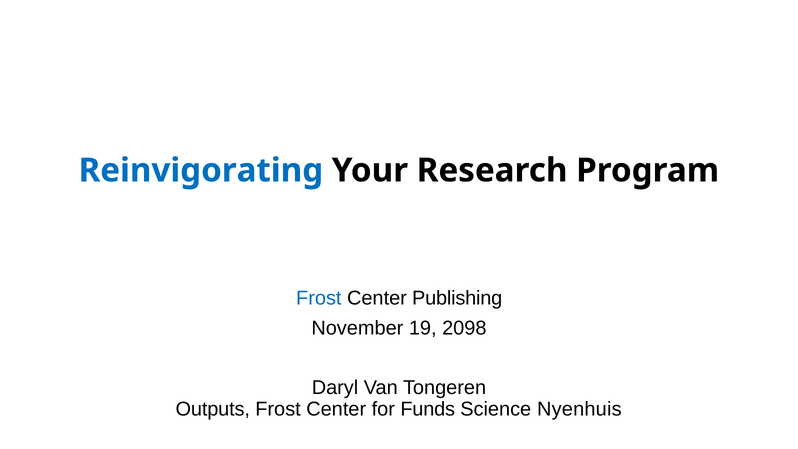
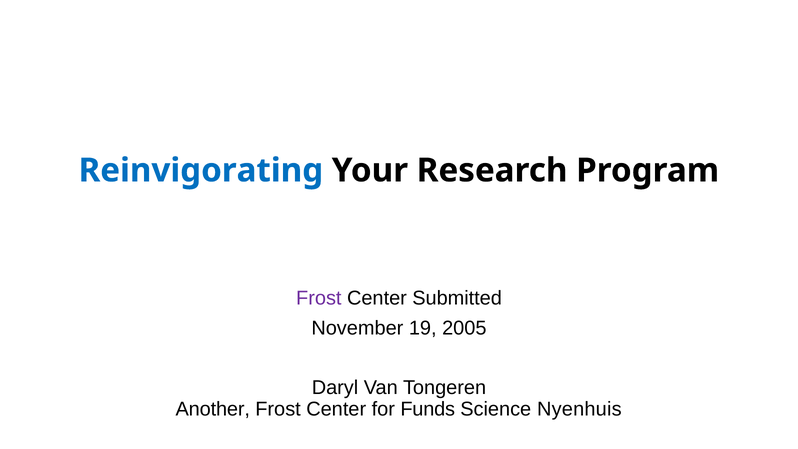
Frost at (319, 298) colour: blue -> purple
Publishing: Publishing -> Submitted
2098: 2098 -> 2005
Outputs: Outputs -> Another
